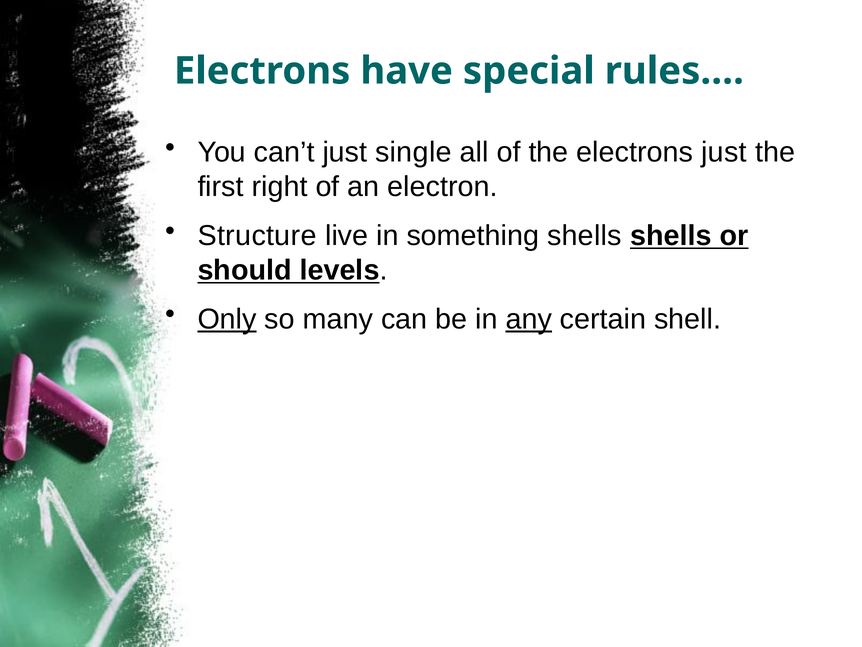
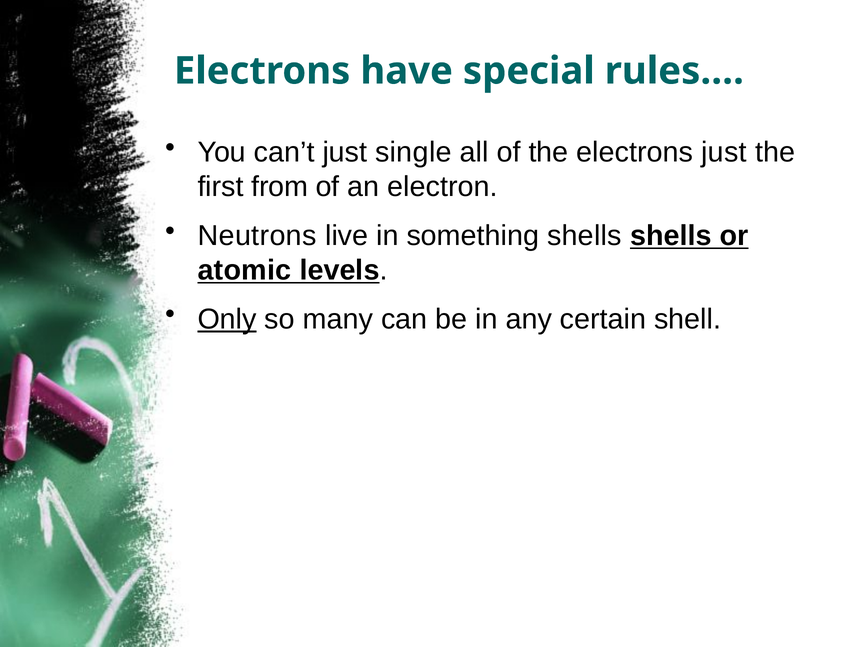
right: right -> from
Structure: Structure -> Neutrons
should: should -> atomic
any underline: present -> none
